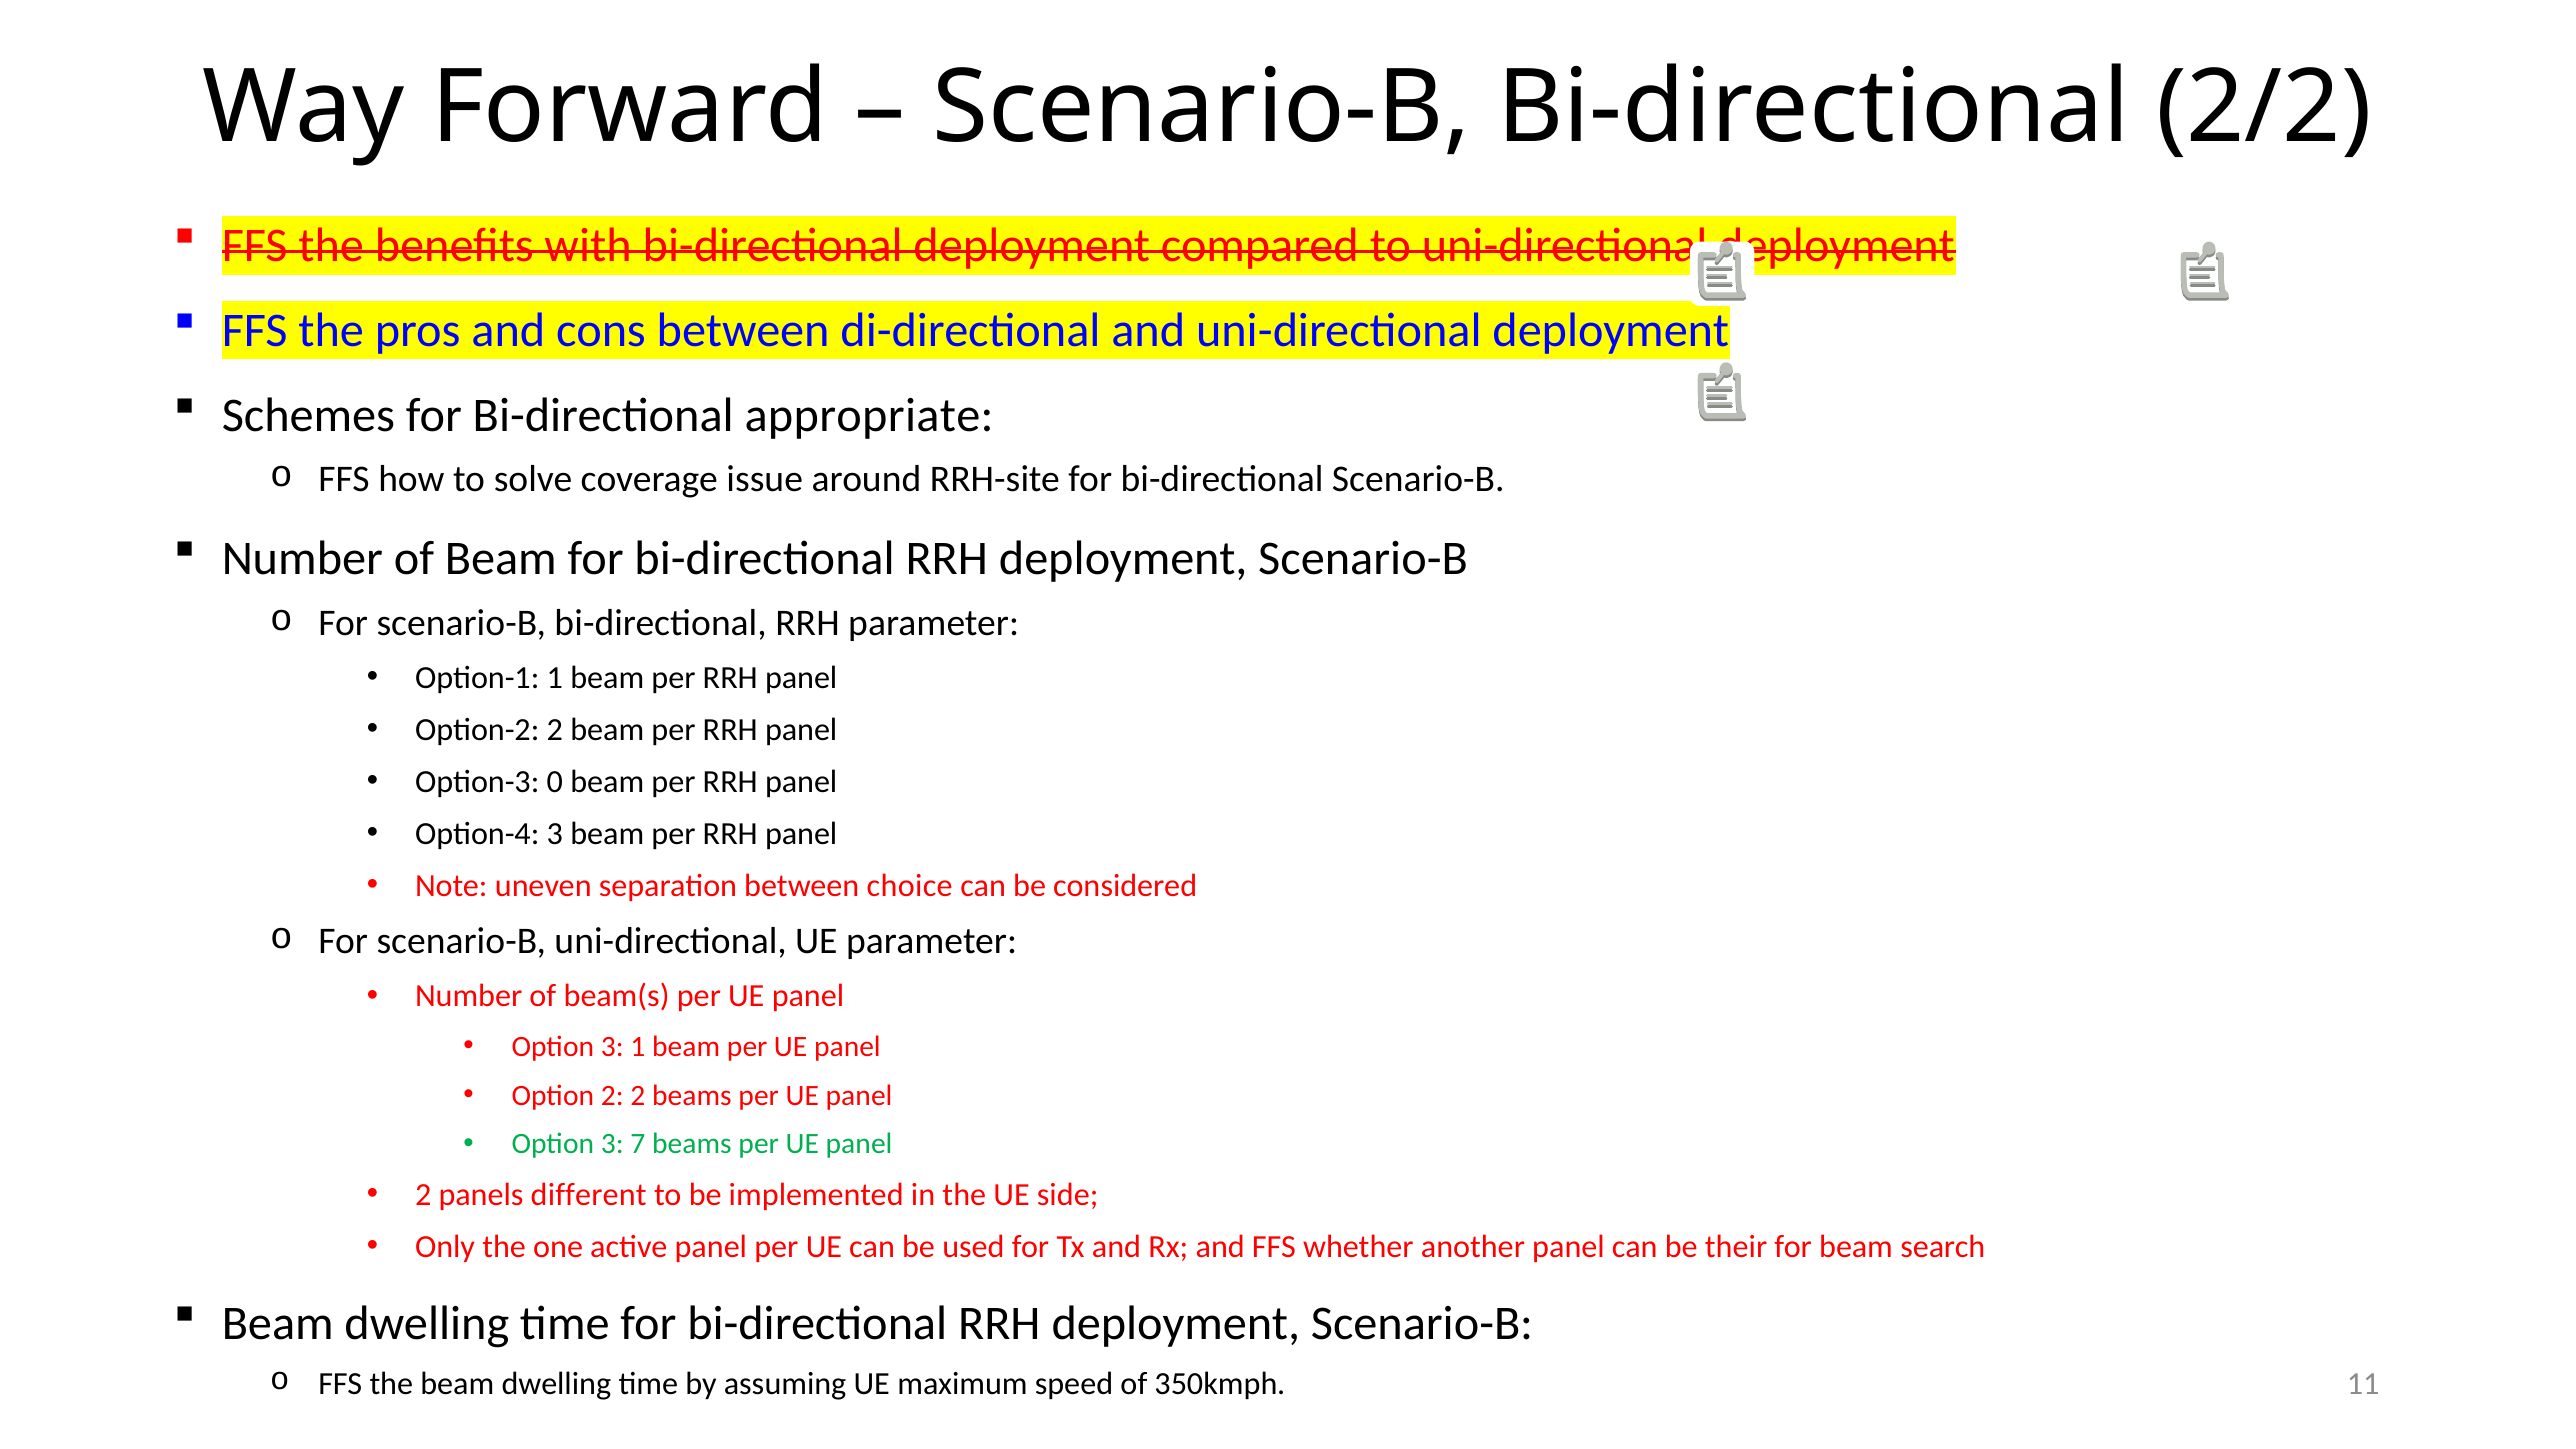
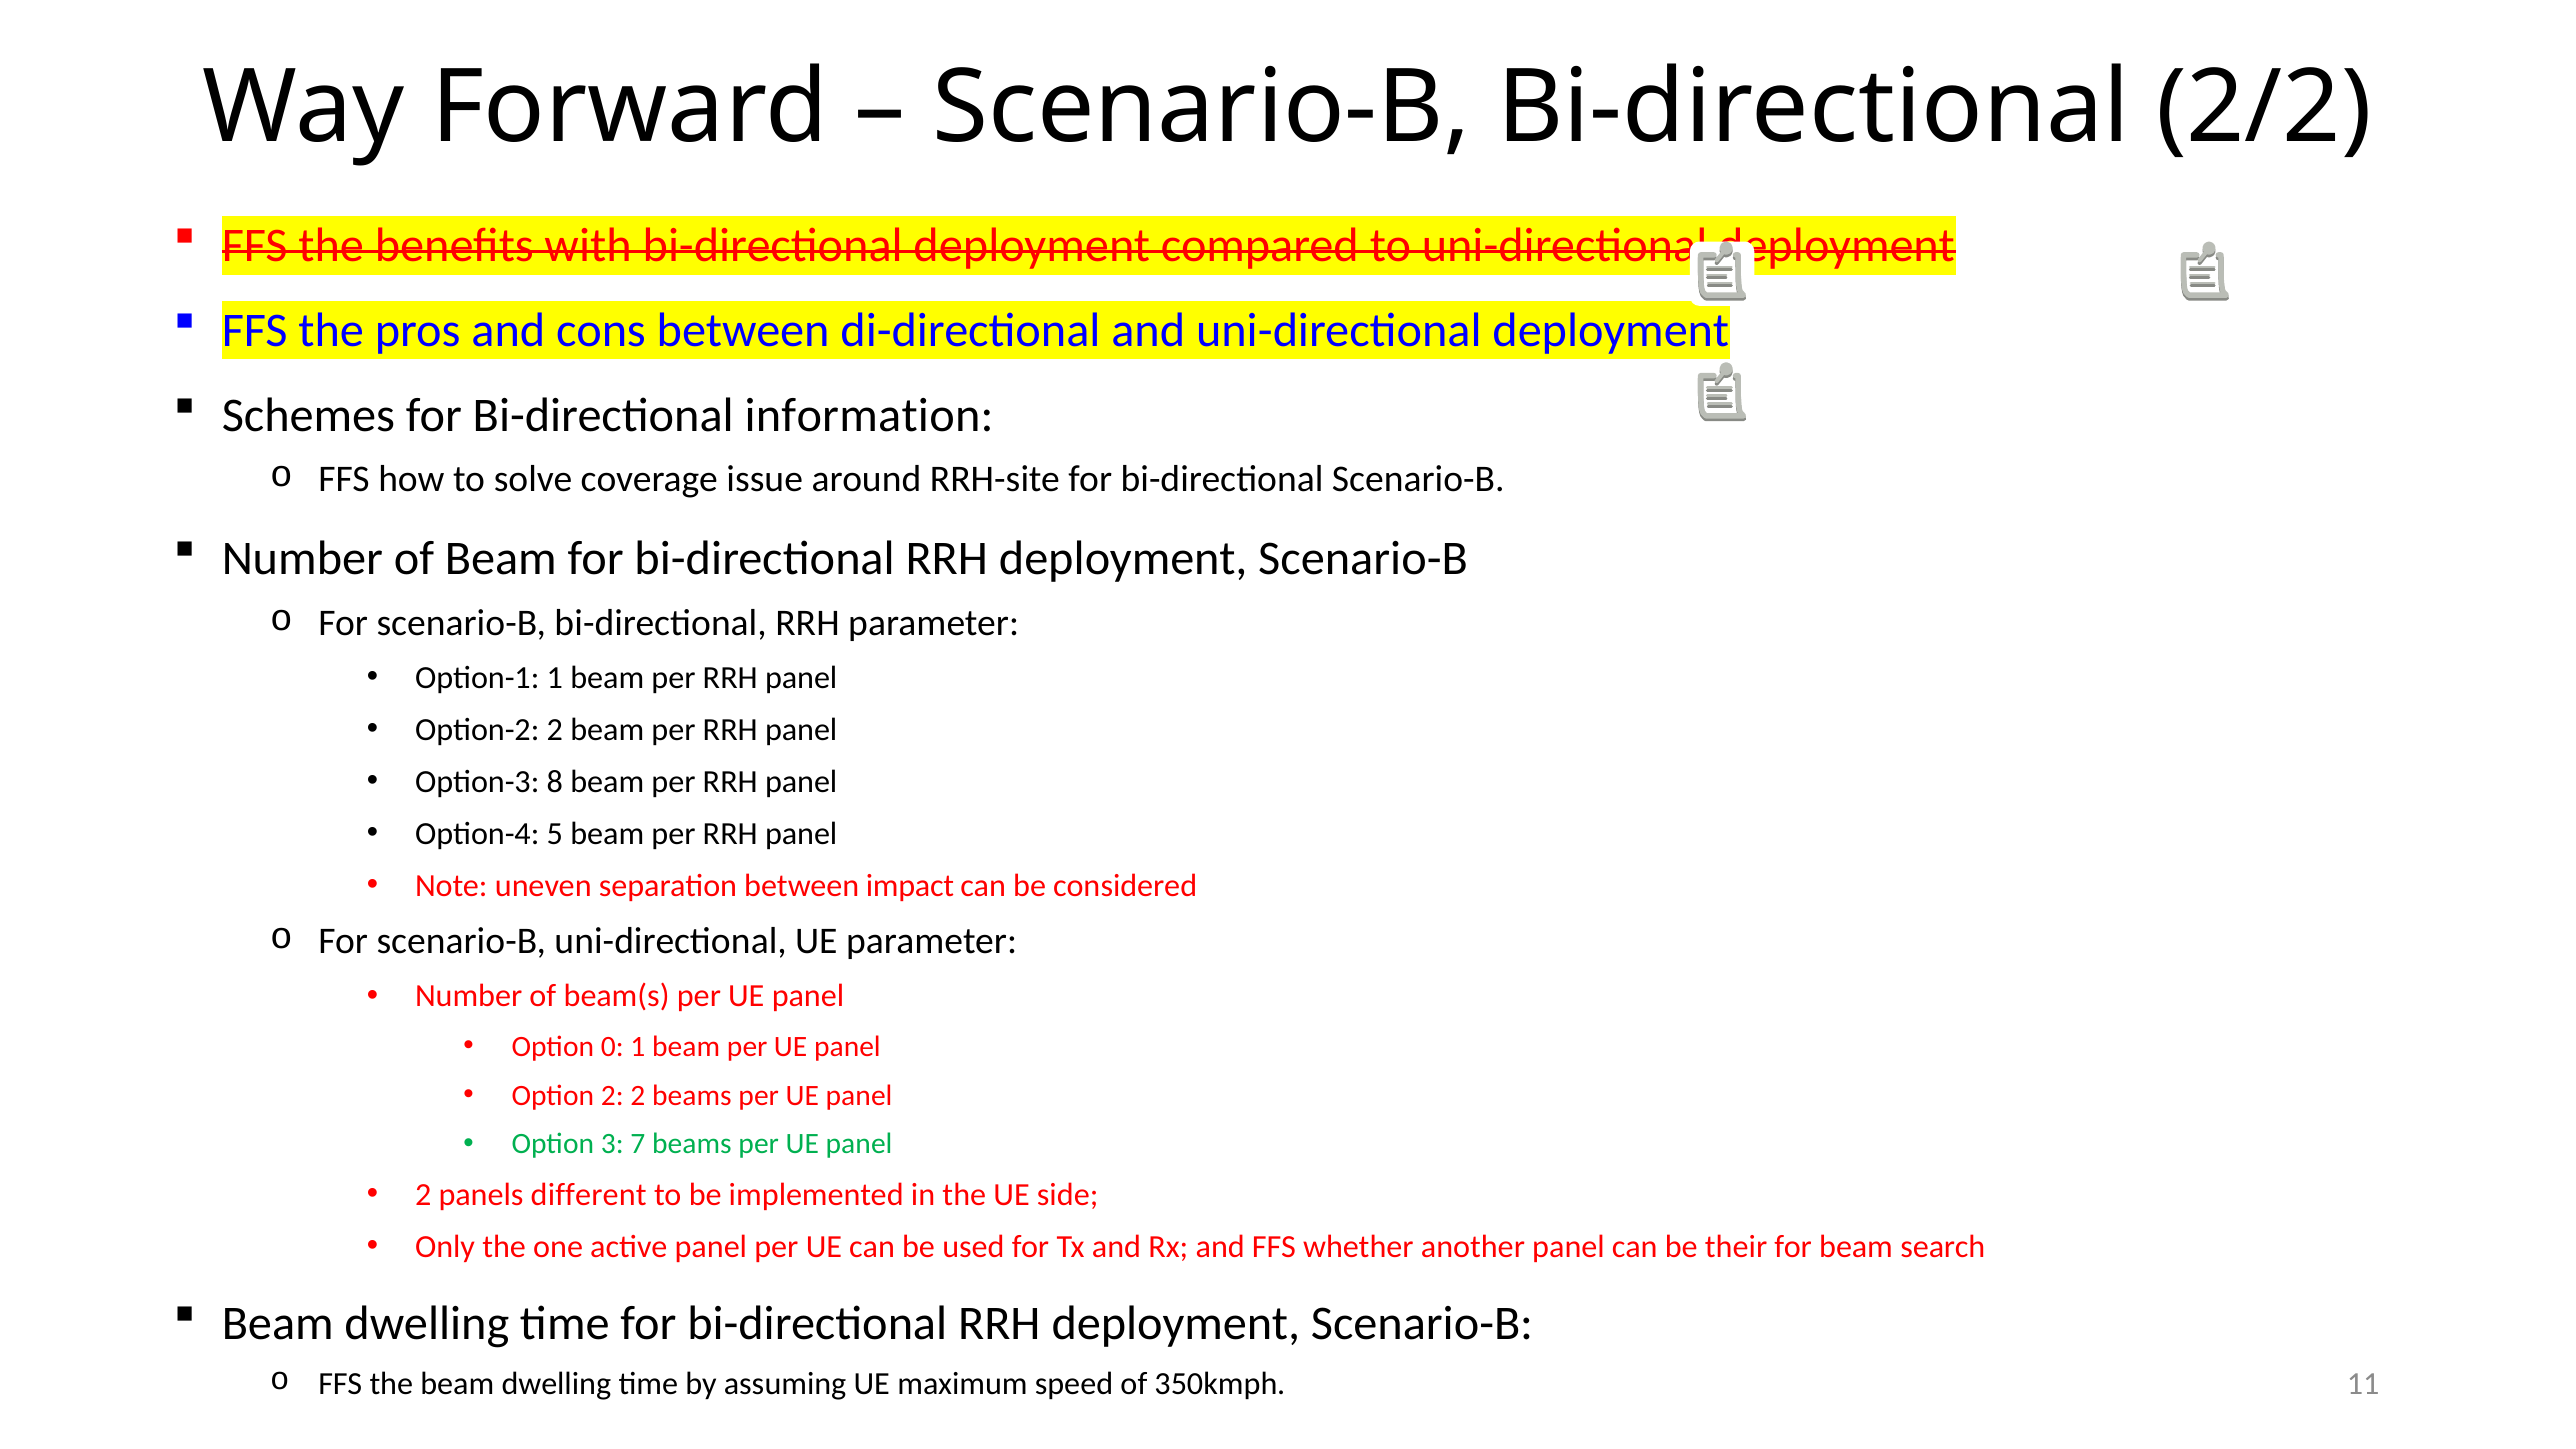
appropriate: appropriate -> information
0: 0 -> 8
Option-4 3: 3 -> 5
choice: choice -> impact
3 at (612, 1047): 3 -> 0
